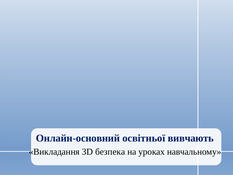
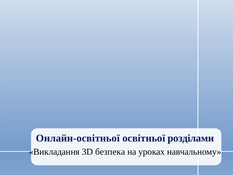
Онлайн-основний: Онлайн-основний -> Онлайн-освітньої
вивчають: вивчають -> розділами
